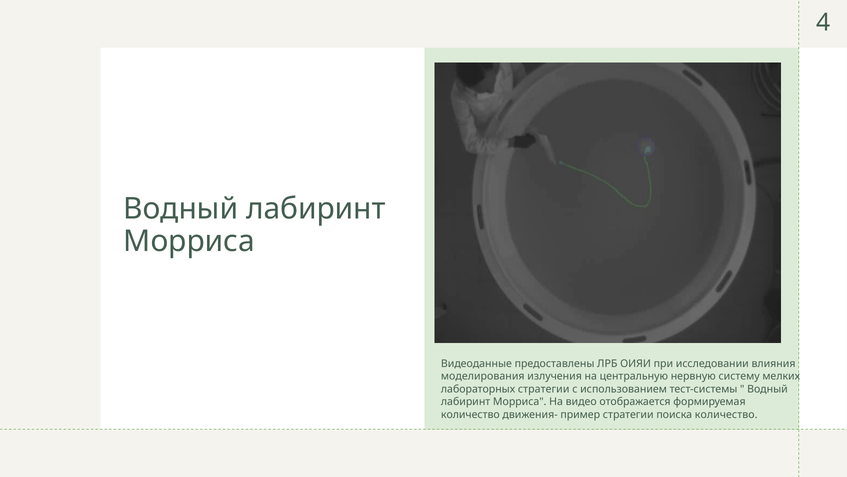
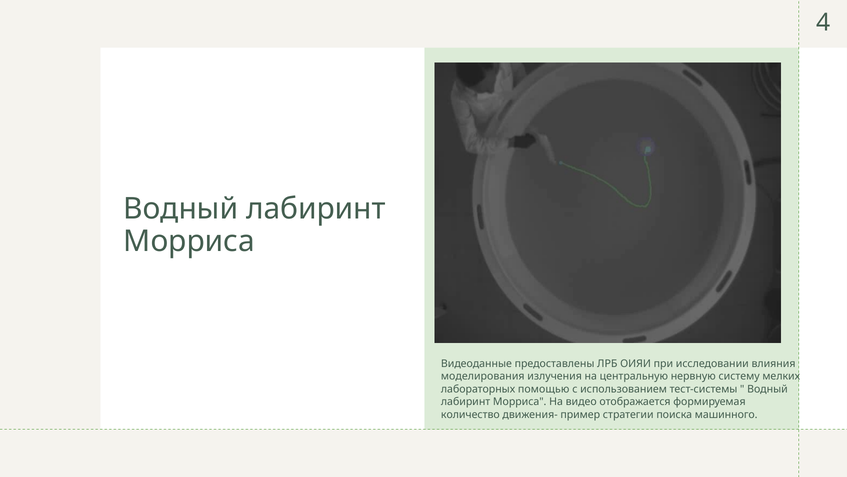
лабораторных стратегии: стратегии -> помощью
поиска количество: количество -> машинного
